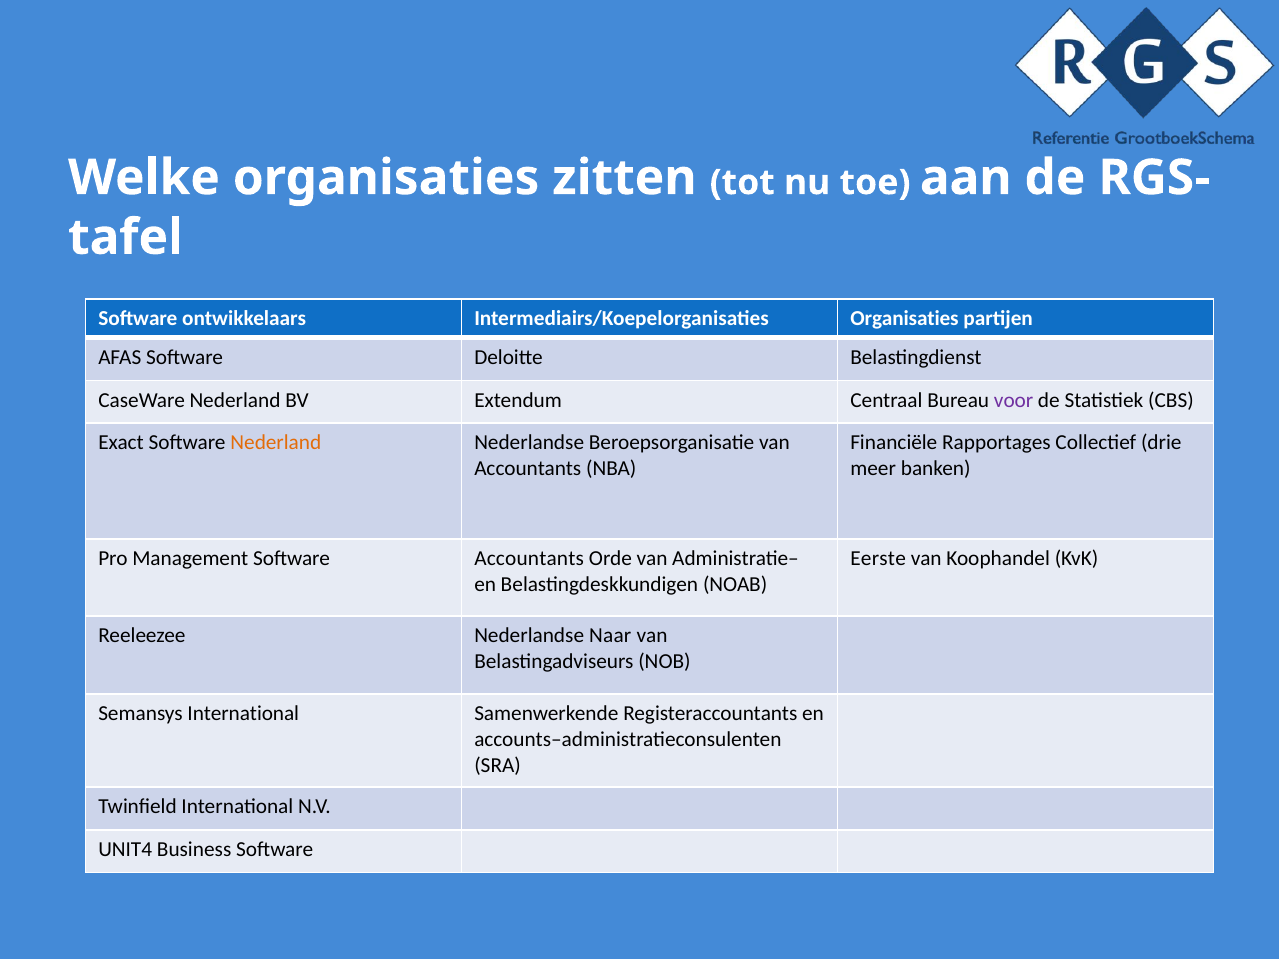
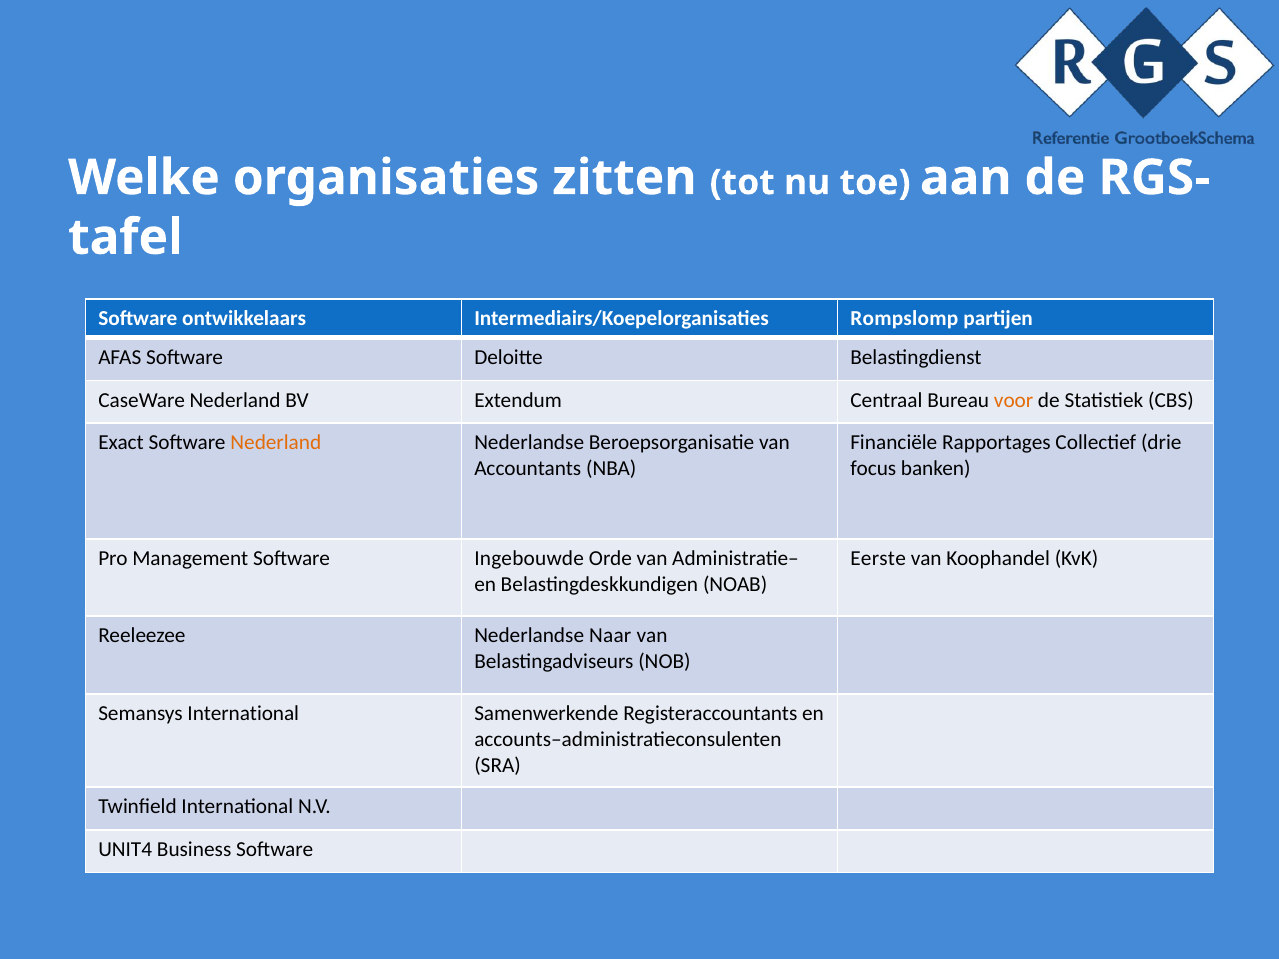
Intermediairs/Koepelorganisaties Organisaties: Organisaties -> Rompslomp
voor colour: purple -> orange
meer: meer -> focus
Software Accountants: Accountants -> Ingebouwde
